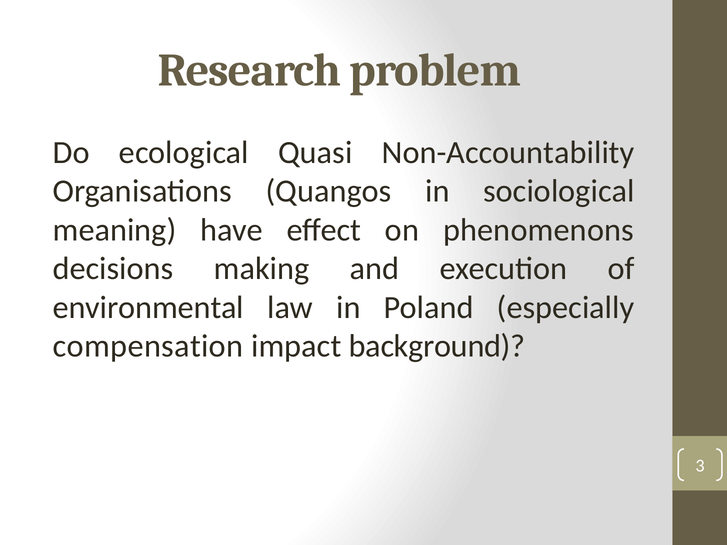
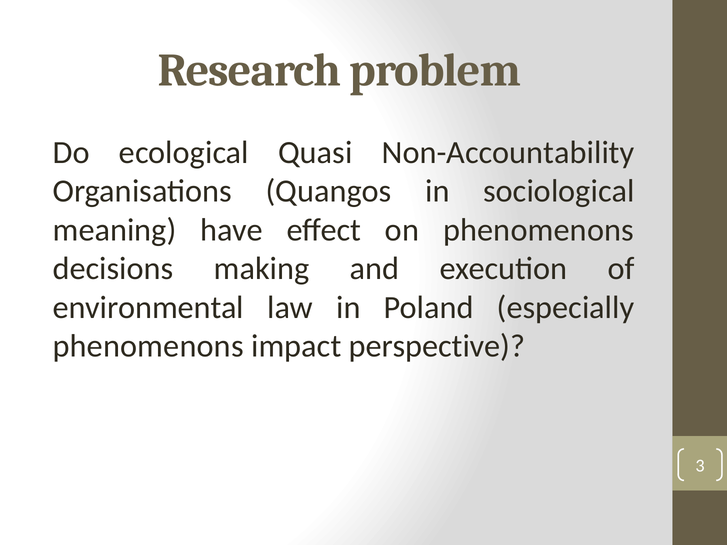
compensation at (148, 346): compensation -> phenomenons
background: background -> perspective
